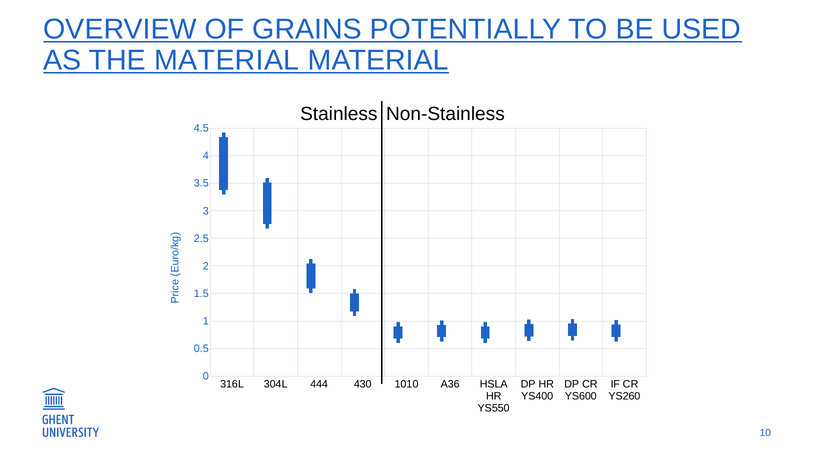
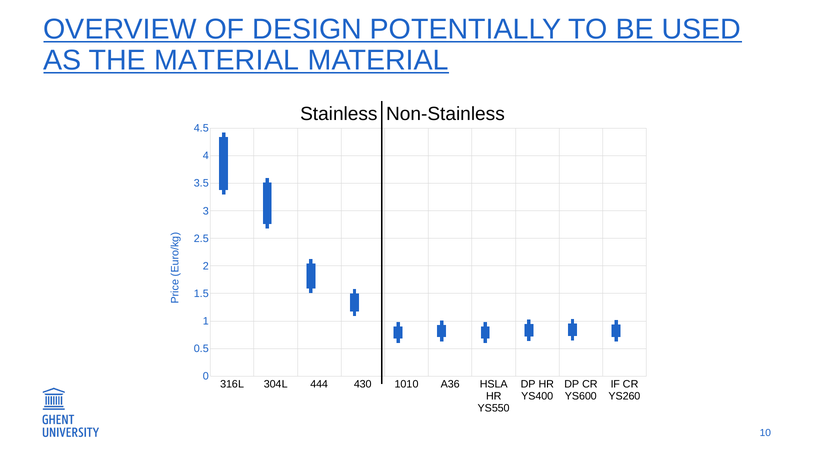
GRAINS: GRAINS -> DESIGN
